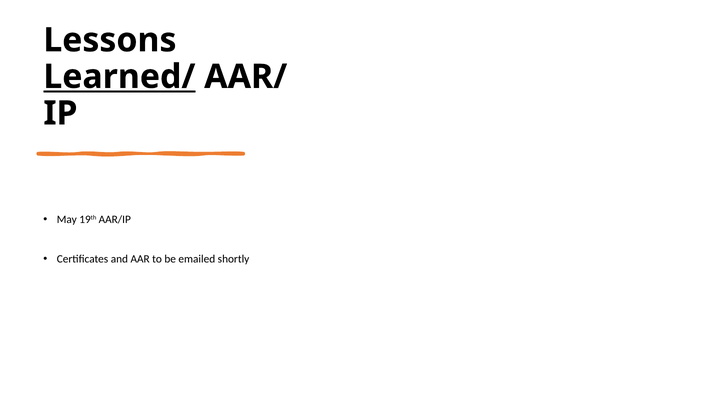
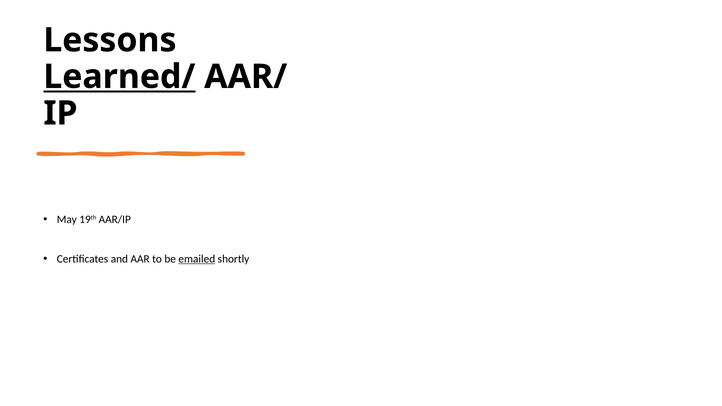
emailed underline: none -> present
